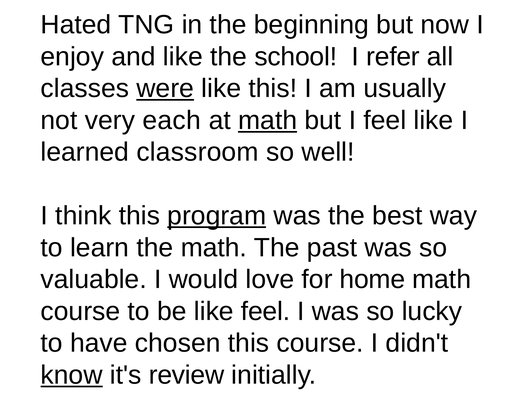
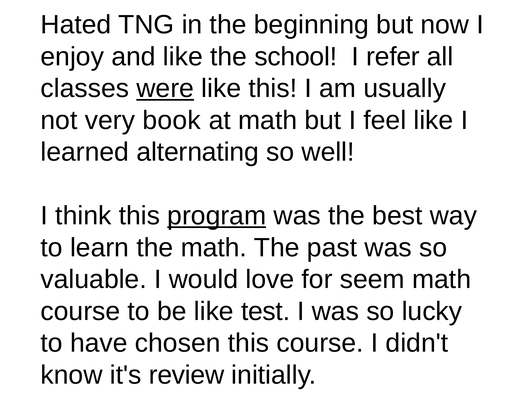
each: each -> book
math at (268, 120) underline: present -> none
classroom: classroom -> alternating
home: home -> seem
like feel: feel -> test
know underline: present -> none
